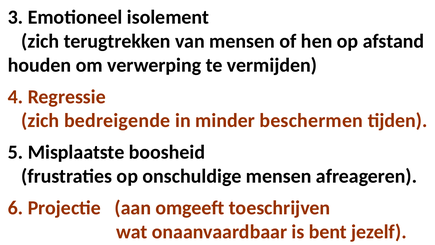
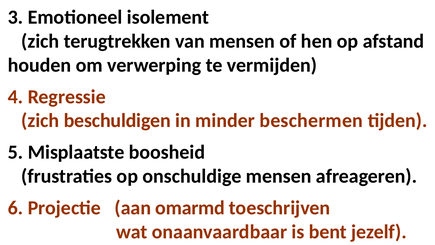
bedreigende: bedreigende -> beschuldigen
omgeeft: omgeeft -> omarmd
